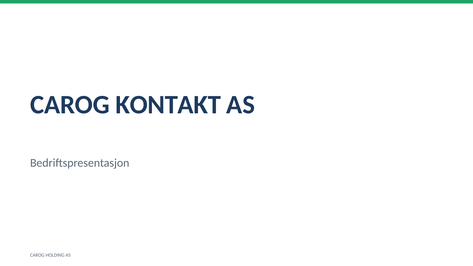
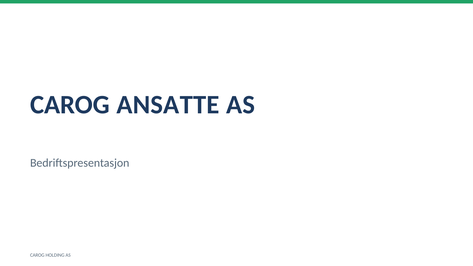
KONTAKT: KONTAKT -> ANSATTE
